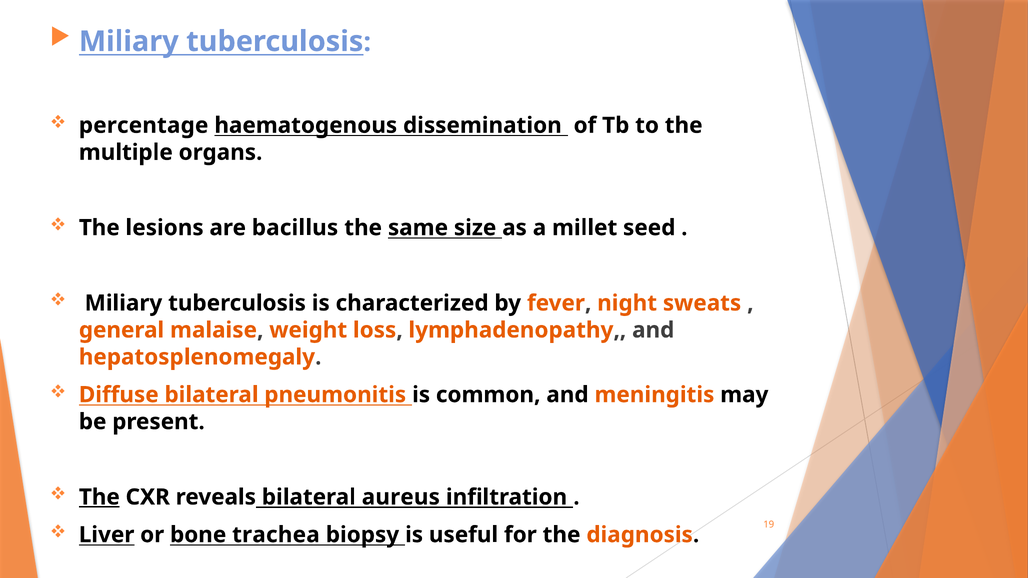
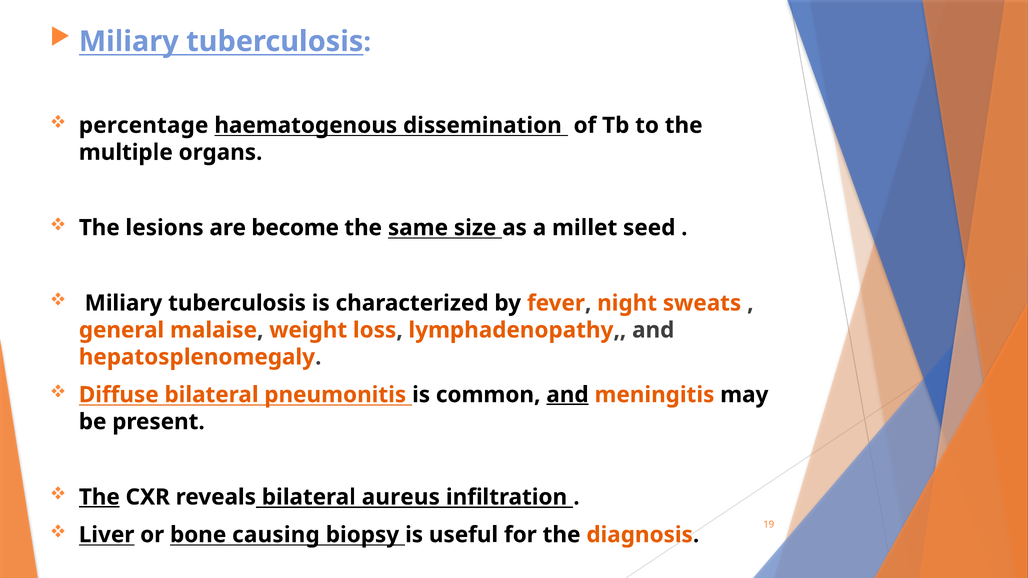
bacillus: bacillus -> become
and at (567, 395) underline: none -> present
trachea: trachea -> causing
